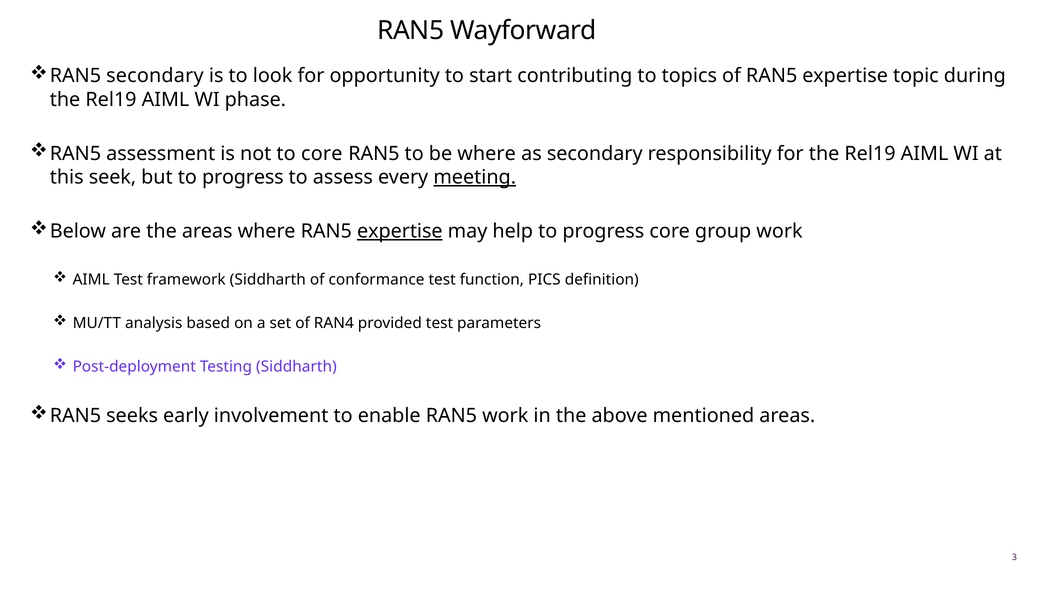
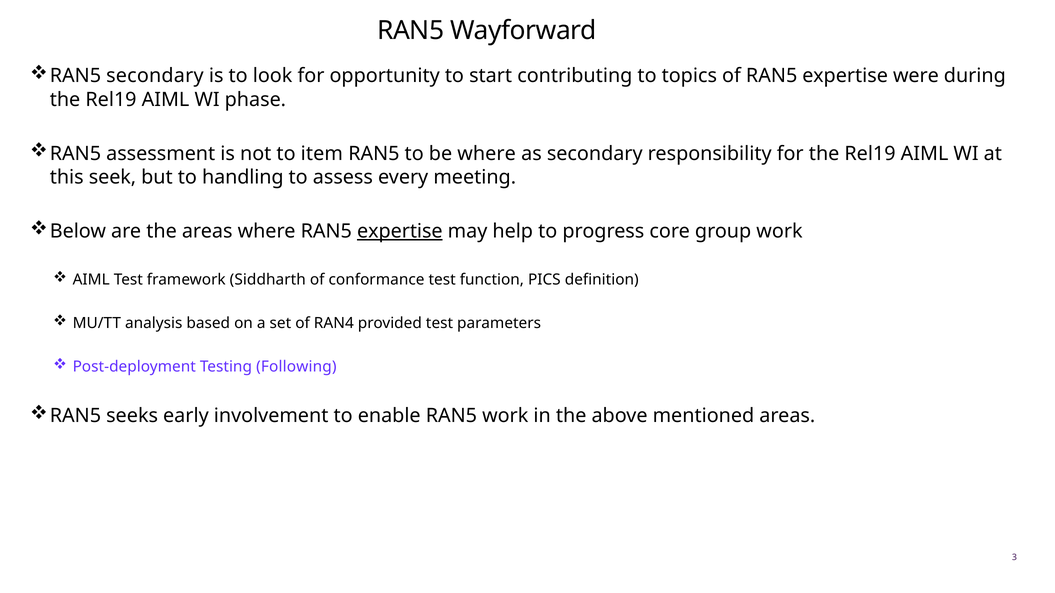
topic: topic -> were
to core: core -> item
but to progress: progress -> handling
meeting underline: present -> none
Testing Siddharth: Siddharth -> Following
